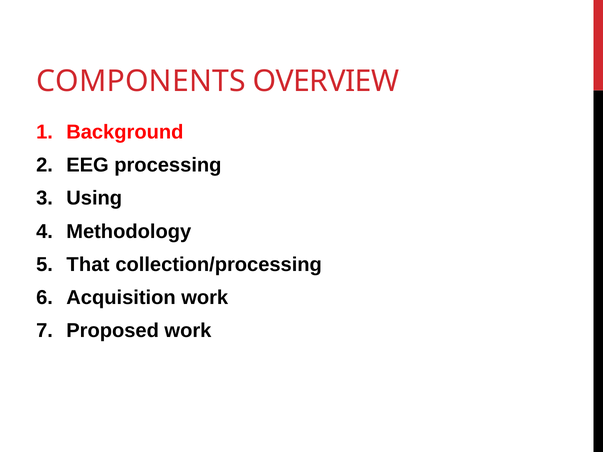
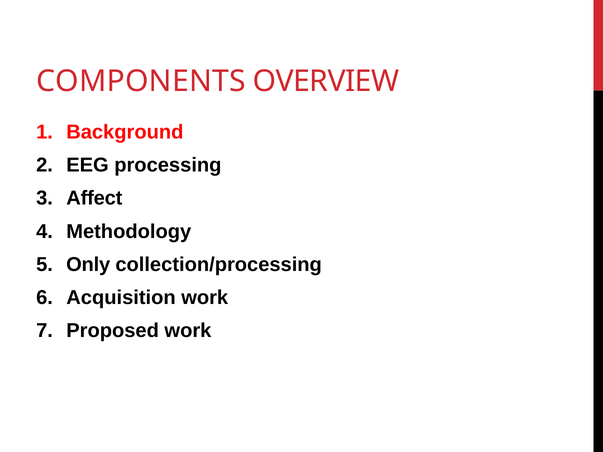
Using: Using -> Affect
That: That -> Only
